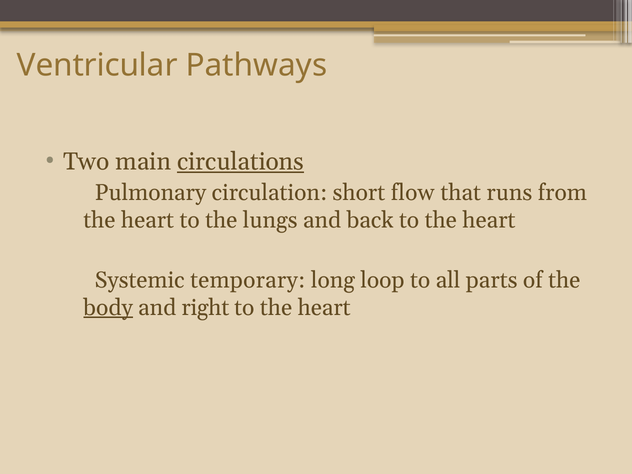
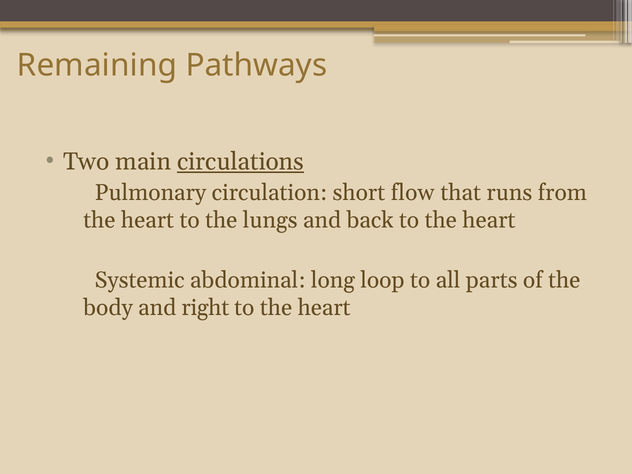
Ventricular: Ventricular -> Remaining
temporary: temporary -> abdominal
body underline: present -> none
